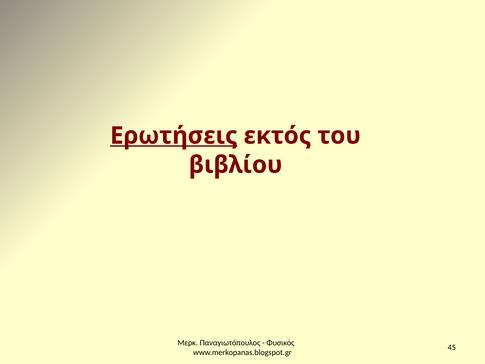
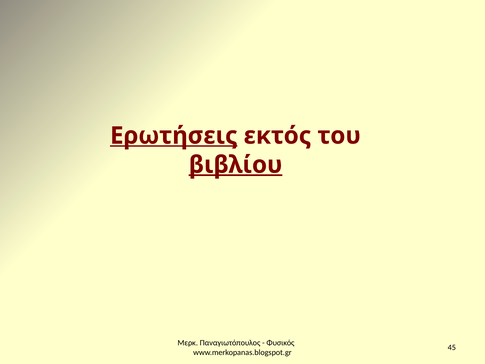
βιβλίου underline: none -> present
